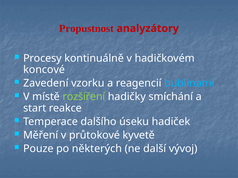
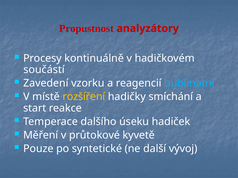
koncové: koncové -> součástí
rozšíření colour: light green -> yellow
některých: některých -> syntetické
